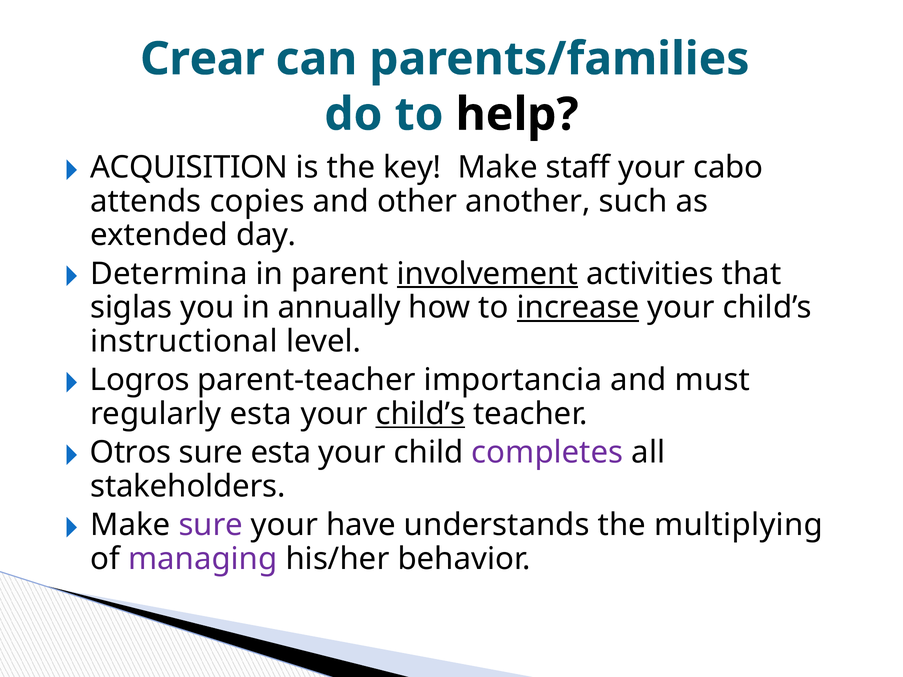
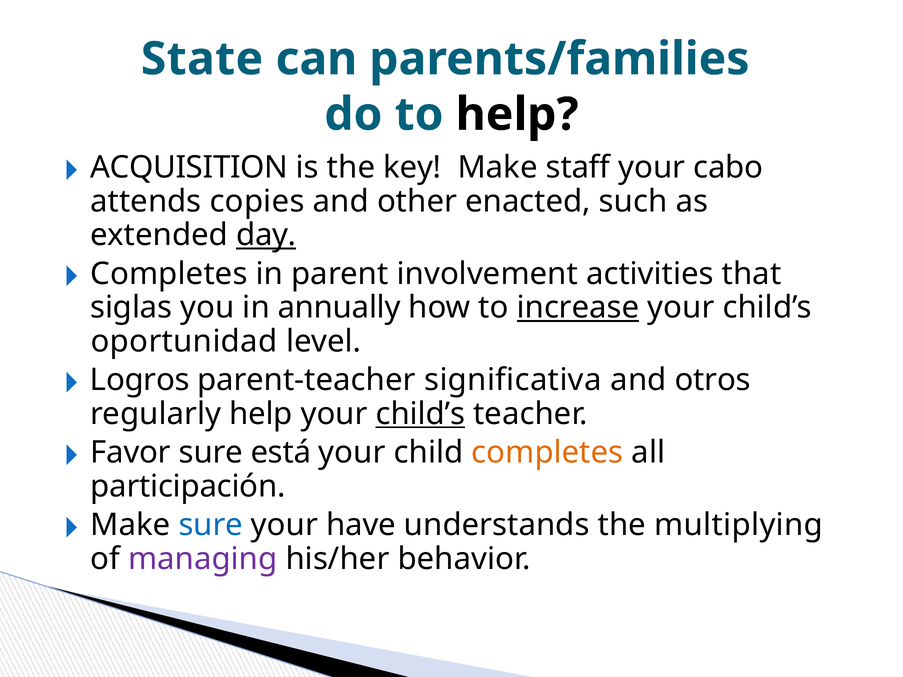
Crear: Crear -> State
another: another -> enacted
day underline: none -> present
Determina at (169, 274): Determina -> Completes
involvement underline: present -> none
instructional: instructional -> oportunidad
importancia: importancia -> significativa
must: must -> otros
regularly esta: esta -> help
Otros: Otros -> Favor
sure esta: esta -> está
completes at (547, 453) colour: purple -> orange
stakeholders: stakeholders -> participación
sure at (211, 525) colour: purple -> blue
